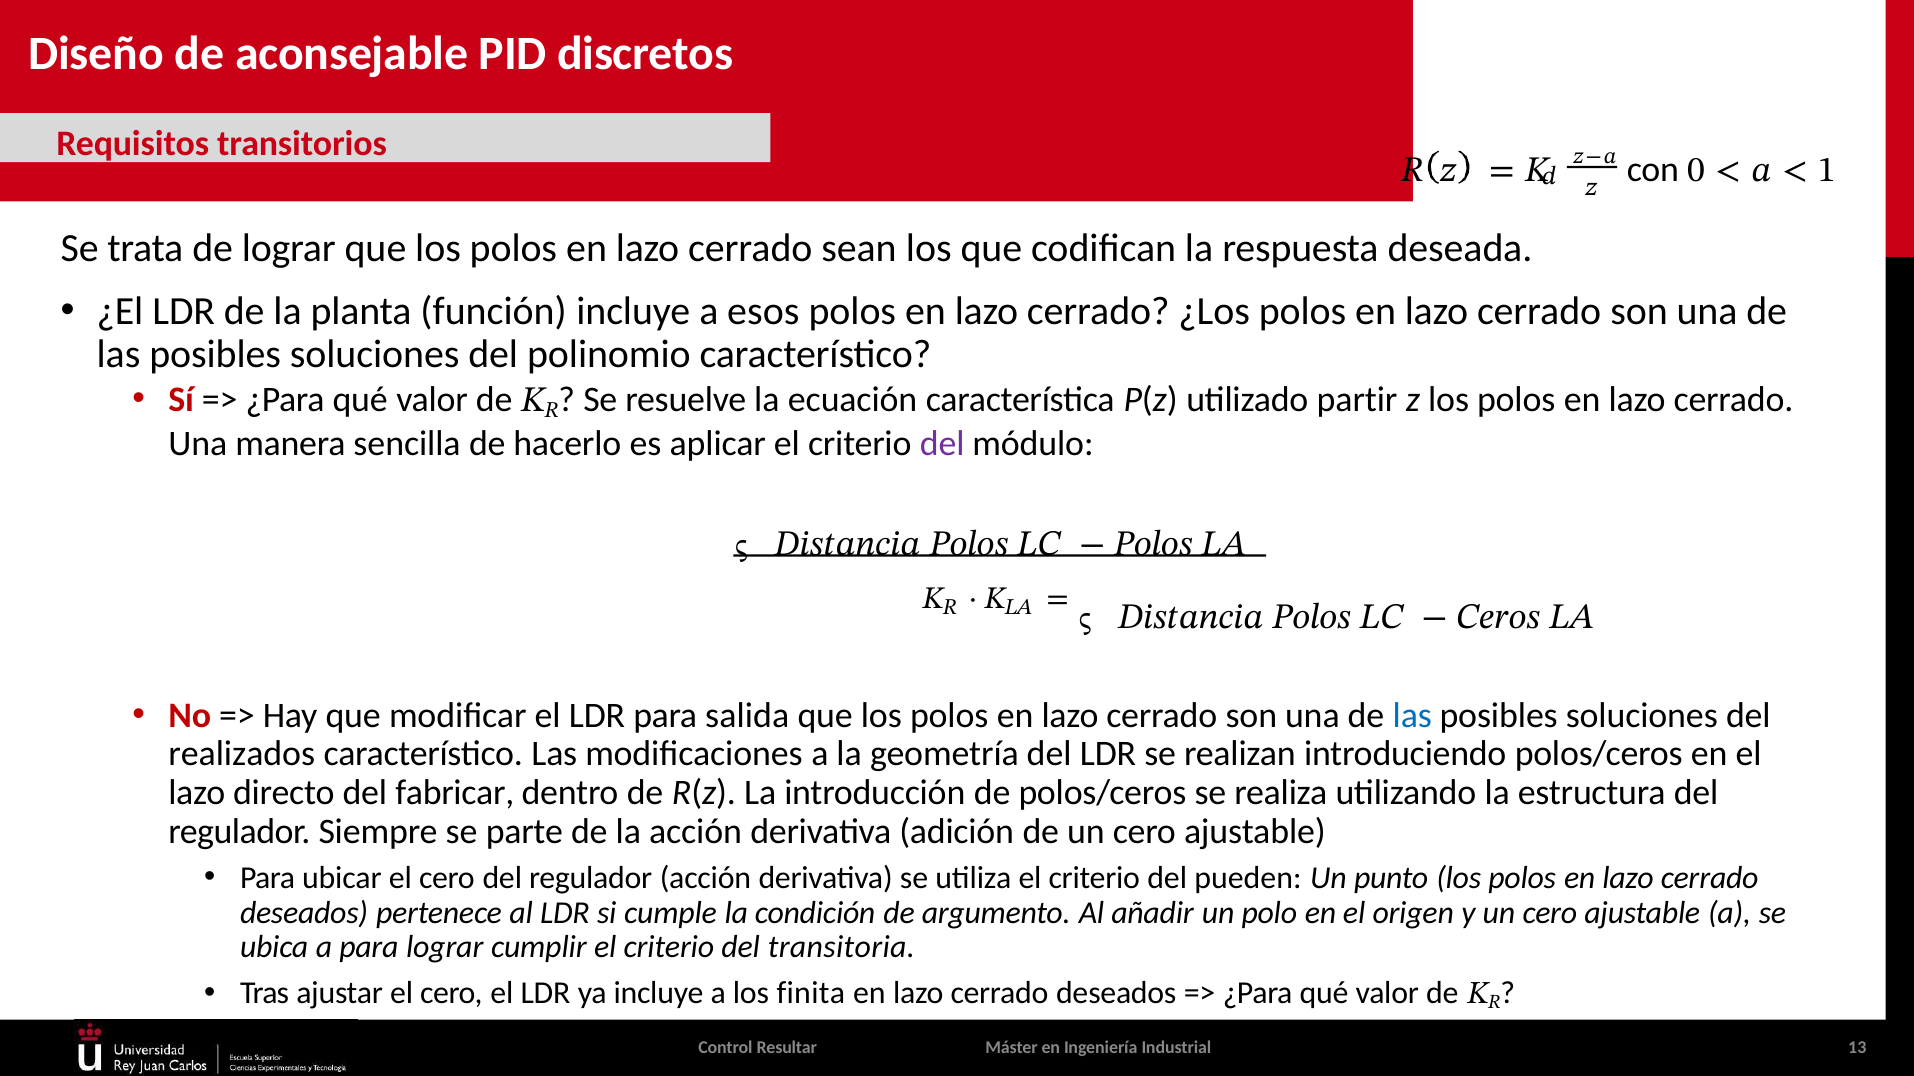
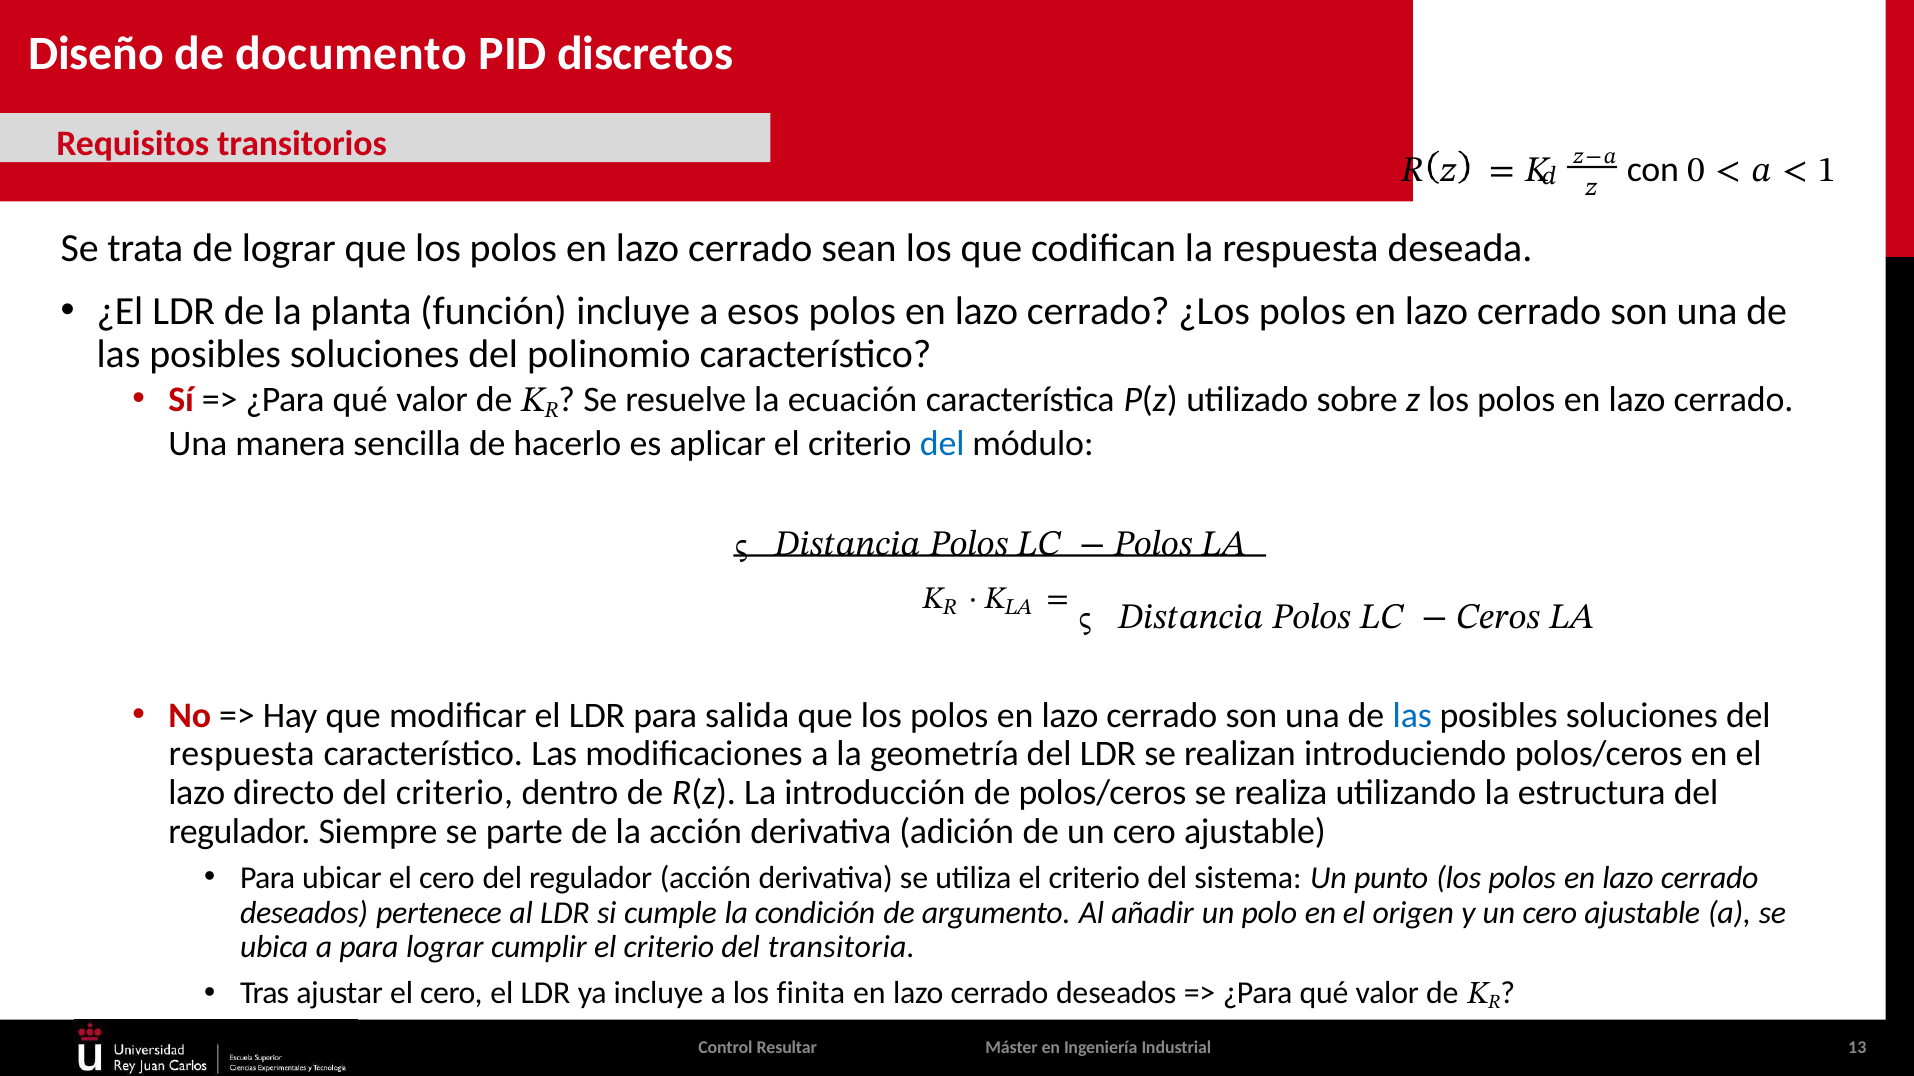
aconsejable: aconsejable -> documento
partir: partir -> sobre
del at (942, 444) colour: purple -> blue
realizados at (242, 754): realizados -> respuesta
del fabricar: fabricar -> criterio
pueden: pueden -> sistema
